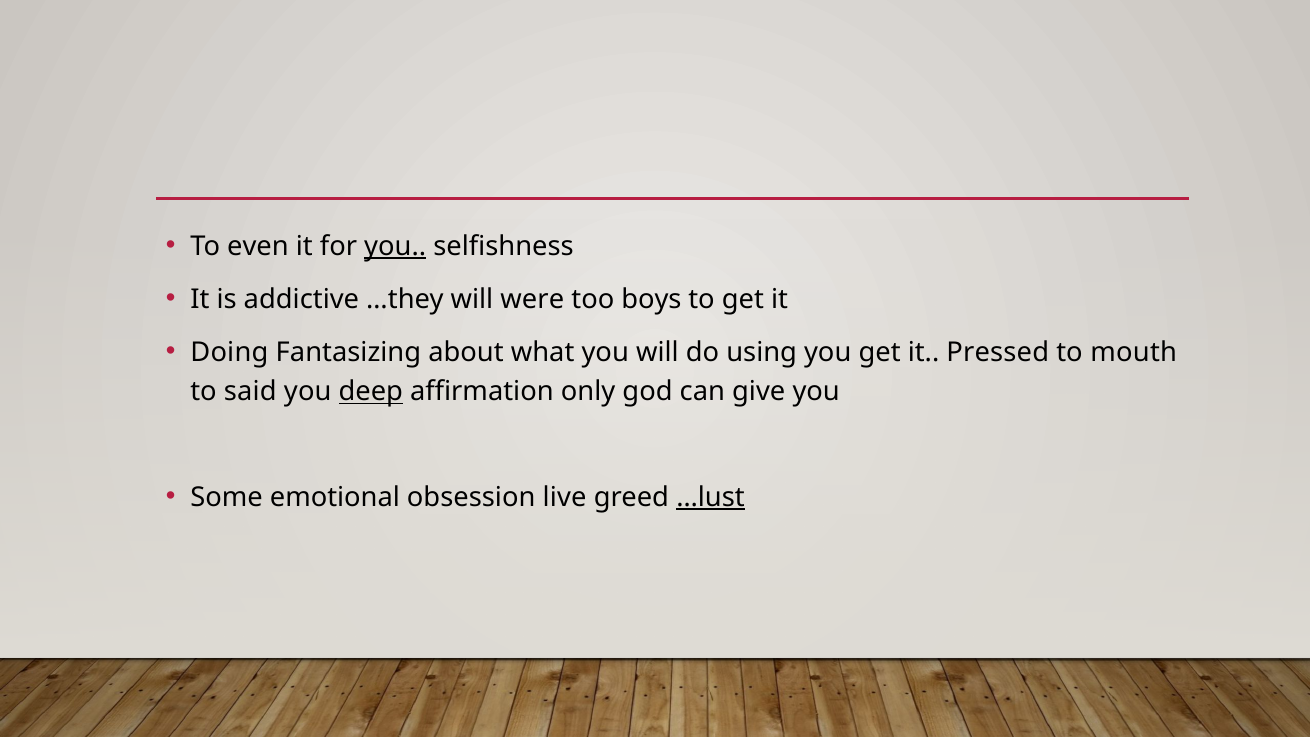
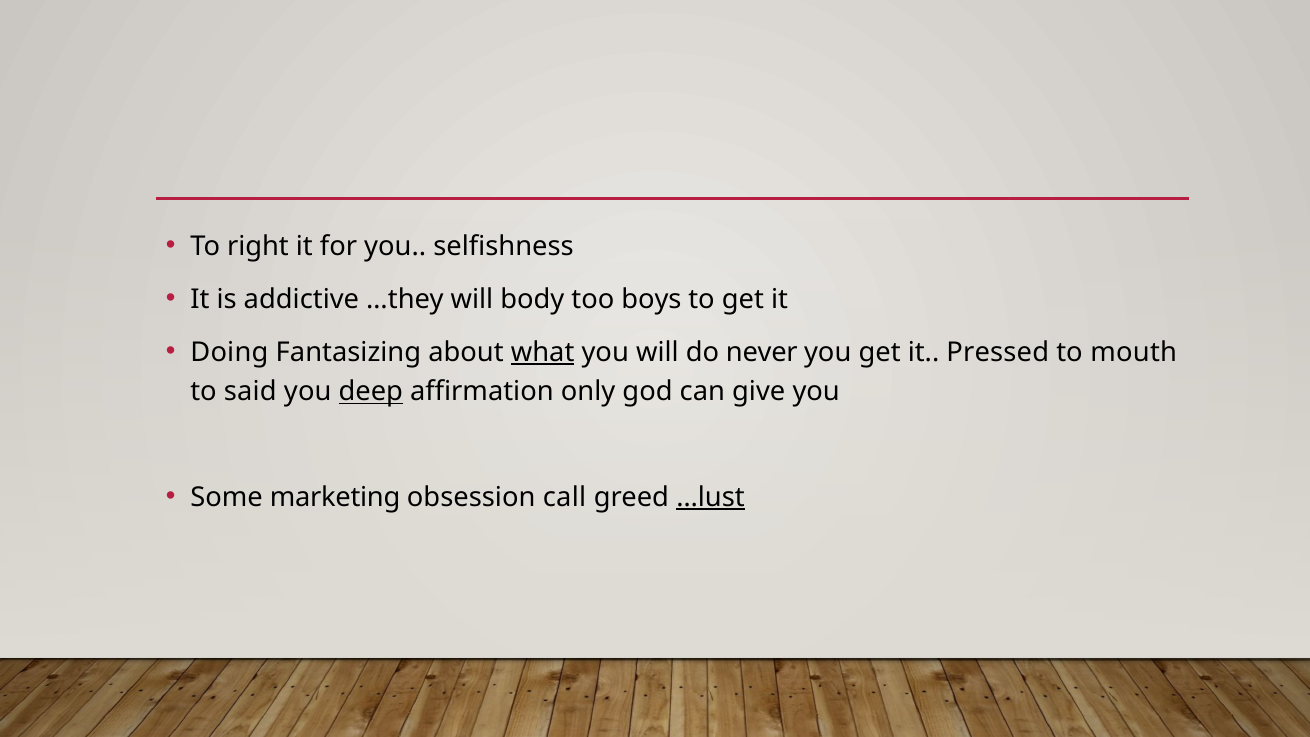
even: even -> right
you at (395, 246) underline: present -> none
were: were -> body
what underline: none -> present
using: using -> never
emotional: emotional -> marketing
live: live -> call
